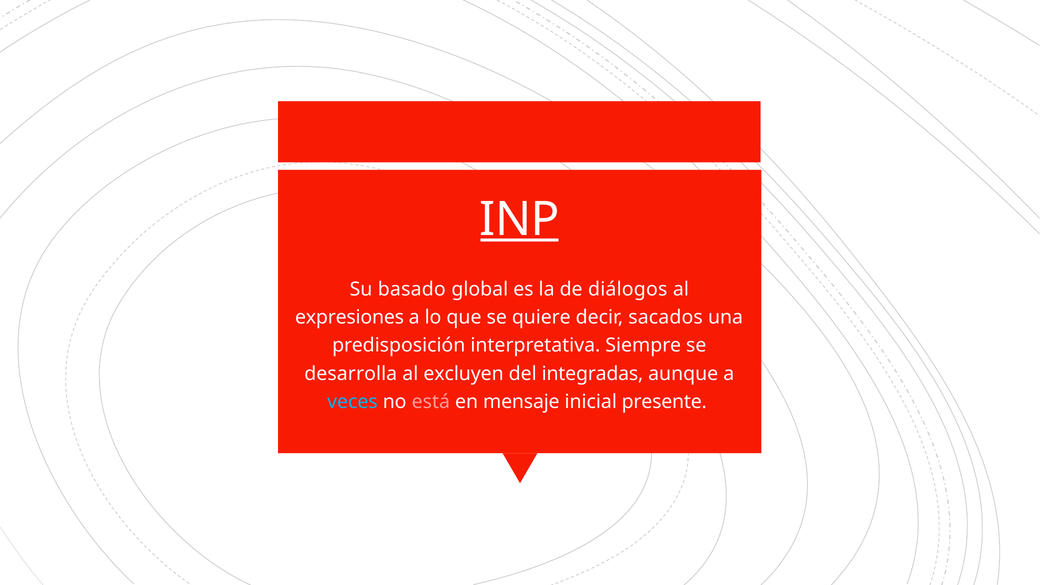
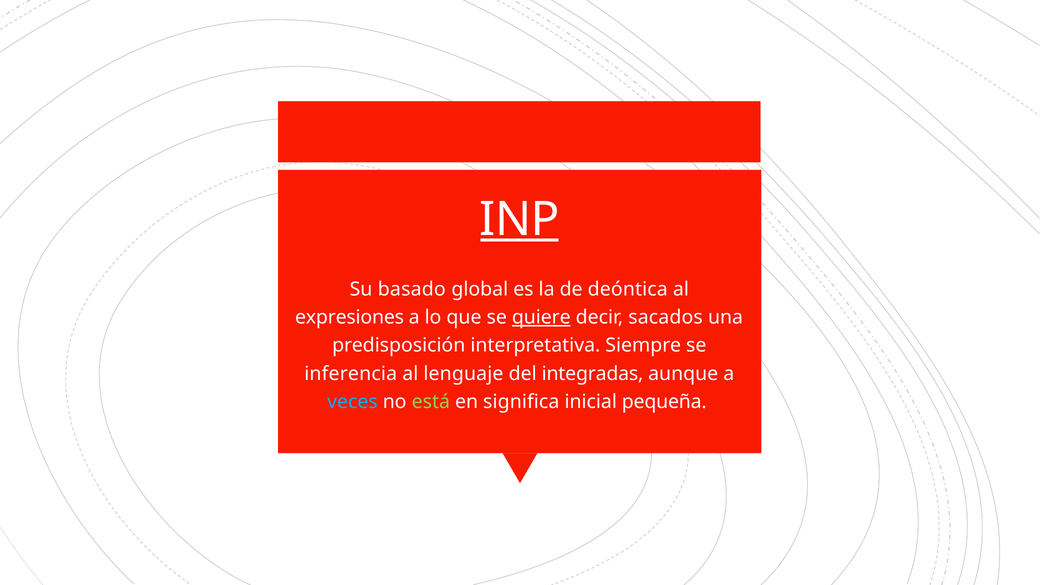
diálogos: diálogos -> deóntica
quiere underline: none -> present
desarrolla: desarrolla -> inferencia
excluyen: excluyen -> lenguaje
está colour: pink -> light green
mensaje: mensaje -> significa
presente: presente -> pequeña
